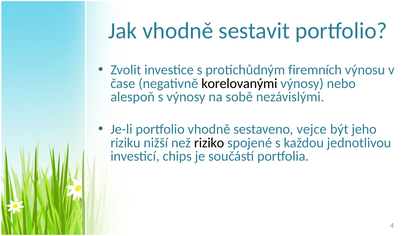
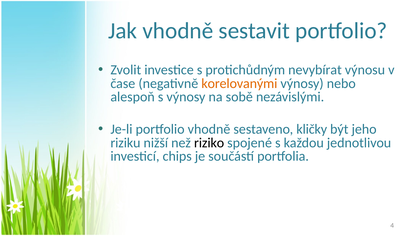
firemních: firemních -> nevybírat
korelovanými colour: black -> orange
vejce: vejce -> kličky
